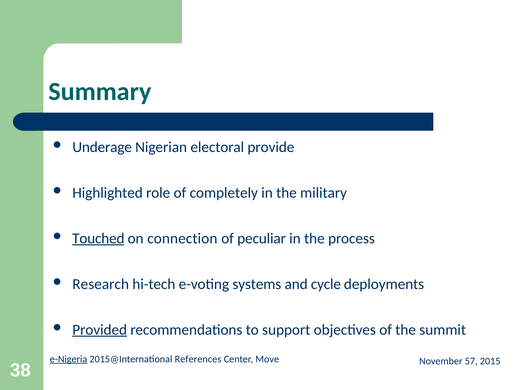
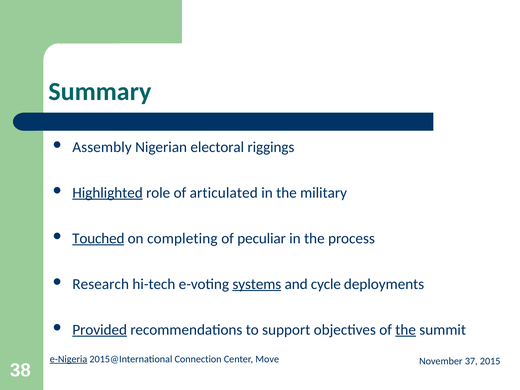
Underage: Underage -> Assembly
provide: provide -> riggings
Highlighted underline: none -> present
completely: completely -> articulated
connection: connection -> completing
systems underline: none -> present
the at (406, 330) underline: none -> present
References: References -> Connection
57: 57 -> 37
